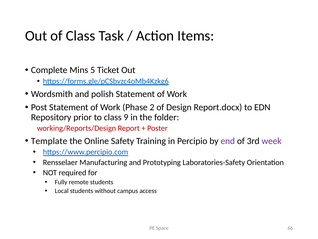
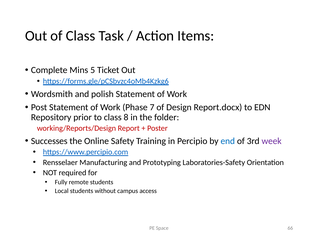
2: 2 -> 7
9: 9 -> 8
Template: Template -> Successes
end colour: purple -> blue
